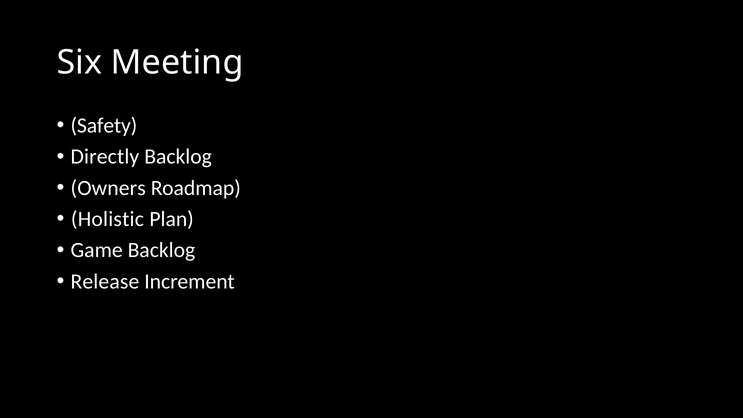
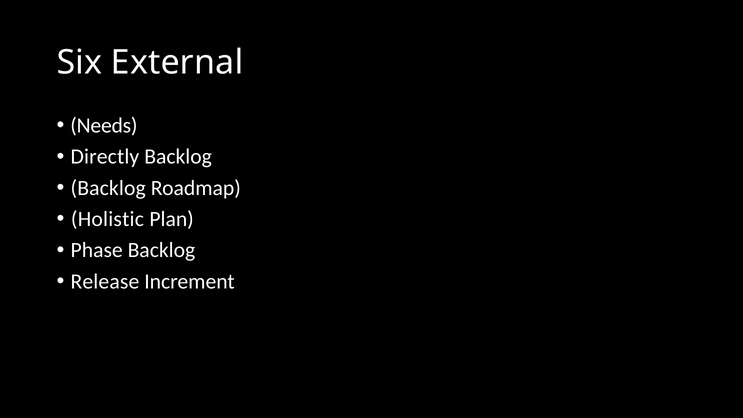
Meeting: Meeting -> External
Safety: Safety -> Needs
Owners at (108, 188): Owners -> Backlog
Game: Game -> Phase
